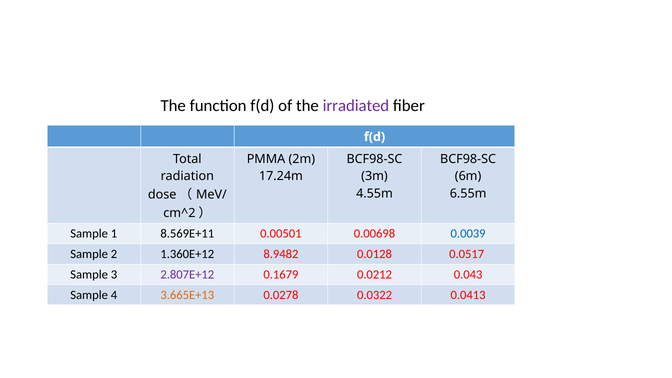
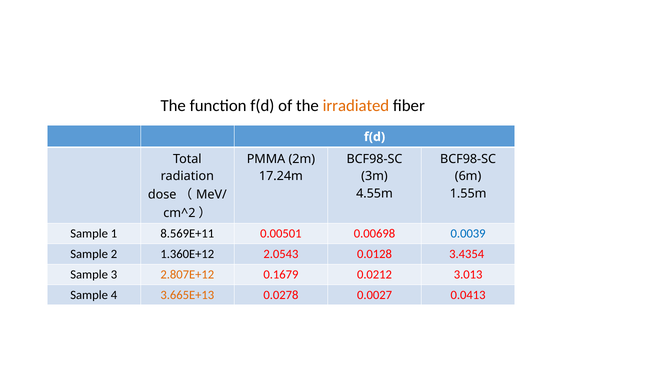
irradiated colour: purple -> orange
6.55m: 6.55m -> 1.55m
8.9482: 8.9482 -> 2.0543
0.0517: 0.0517 -> 3.4354
2.807E+12 colour: purple -> orange
0.043: 0.043 -> 3.013
0.0322: 0.0322 -> 0.0027
